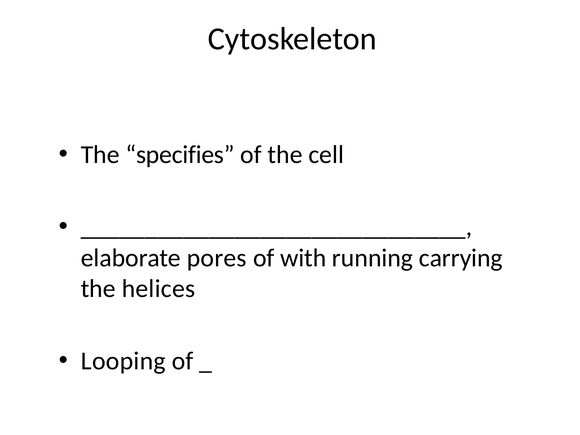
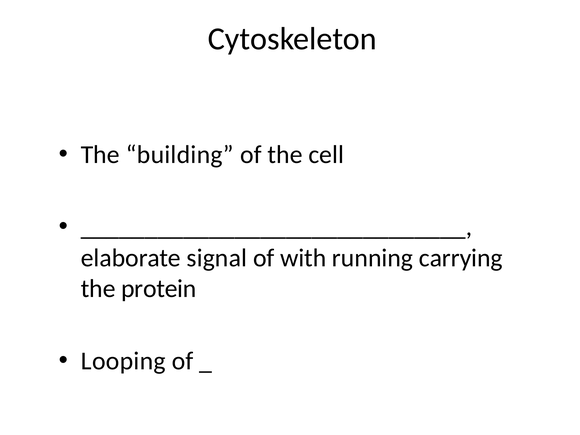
specifies: specifies -> building
pores: pores -> signal
helices: helices -> protein
